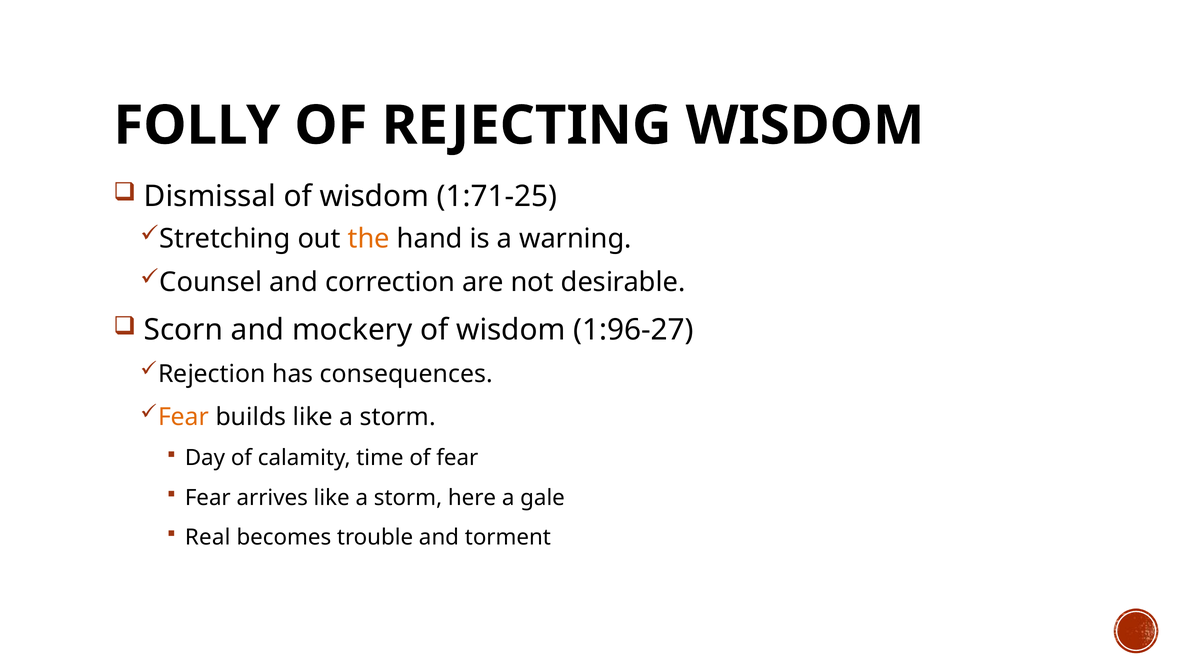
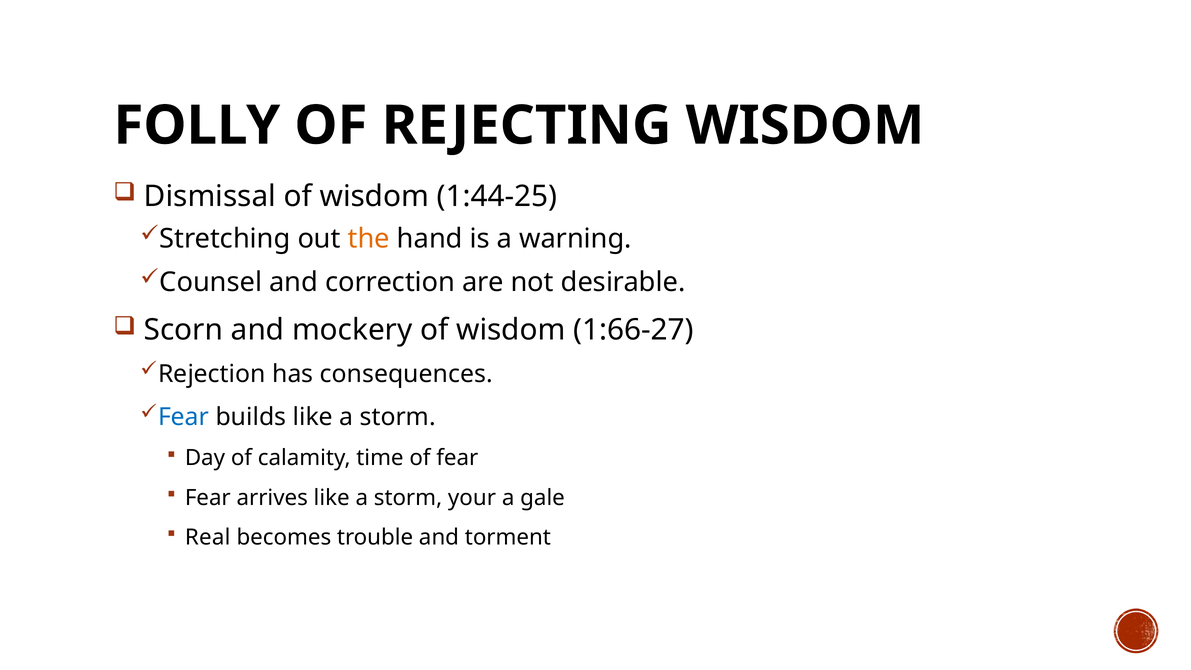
1:71-25: 1:71-25 -> 1:44-25
1:96-27: 1:96-27 -> 1:66-27
Fear at (184, 417) colour: orange -> blue
here: here -> your
